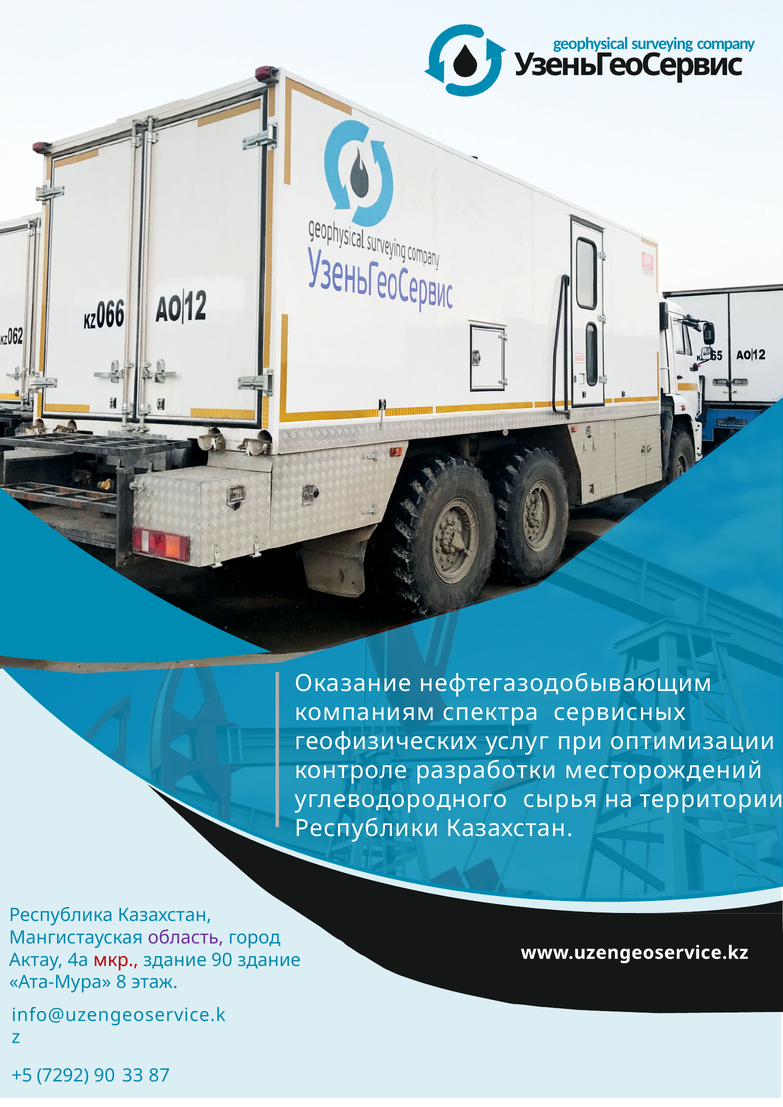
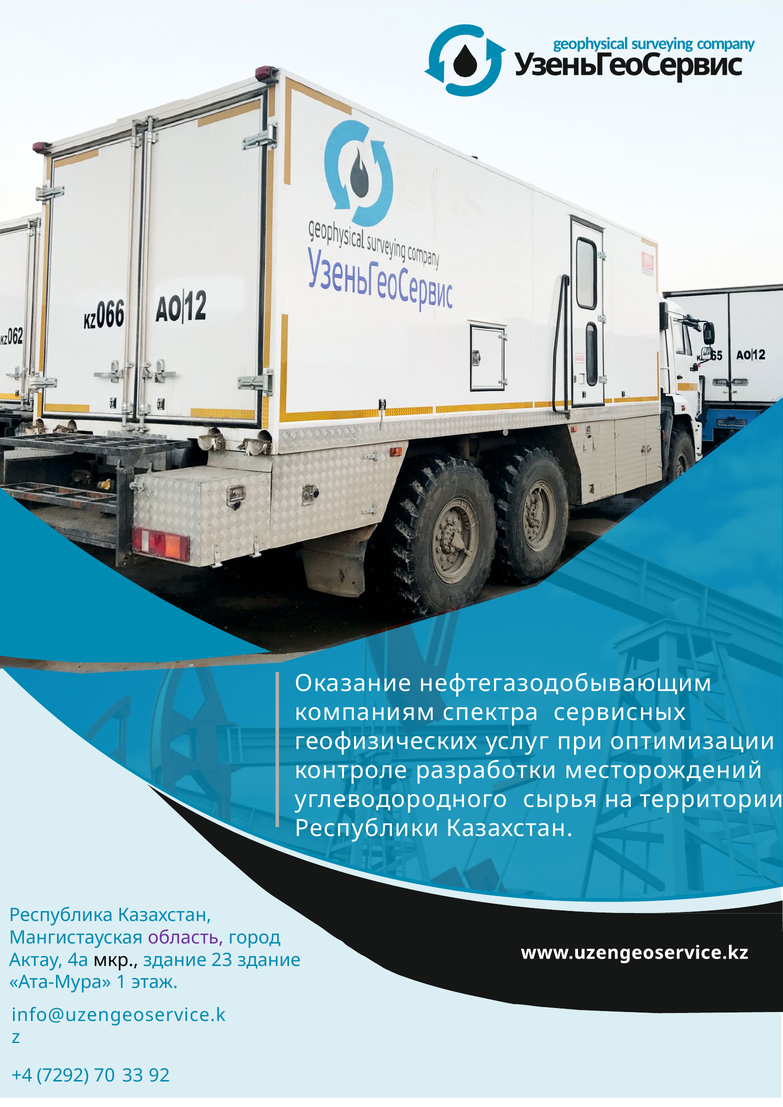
мкр colour: red -> black
здание 90: 90 -> 23
8: 8 -> 1
+5: +5 -> +4
7292 90: 90 -> 70
87: 87 -> 92
